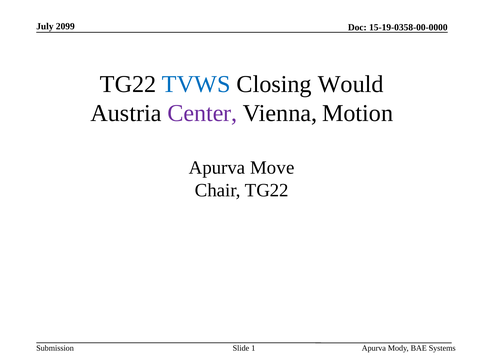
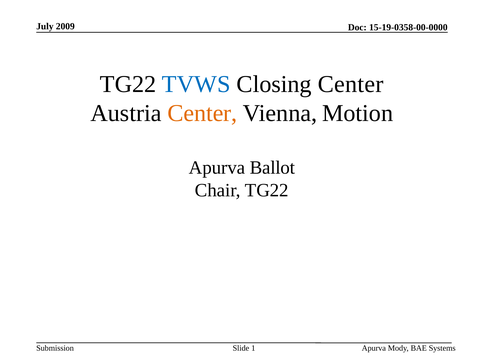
2099: 2099 -> 2009
Closing Would: Would -> Center
Center at (202, 113) colour: purple -> orange
Move: Move -> Ballot
